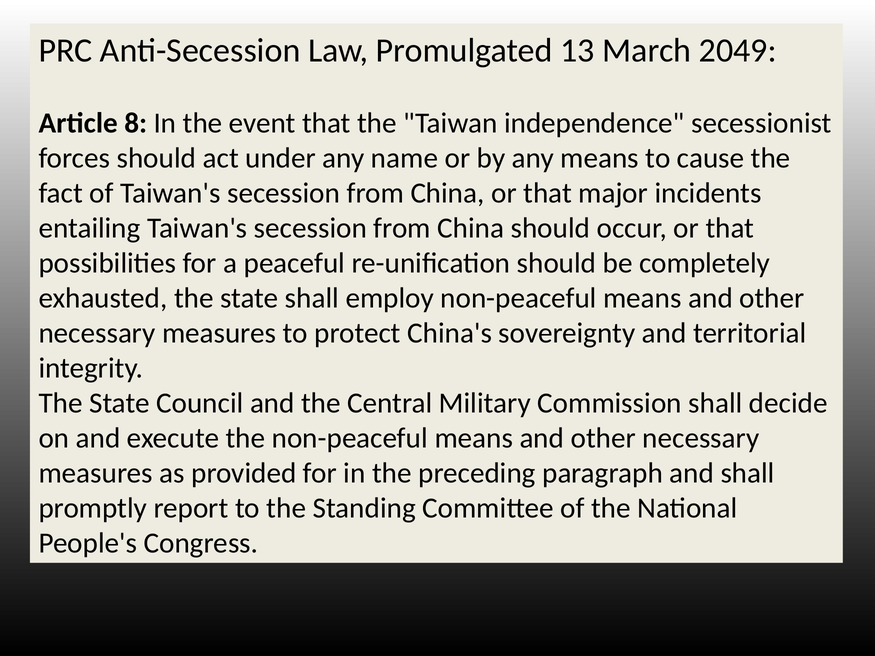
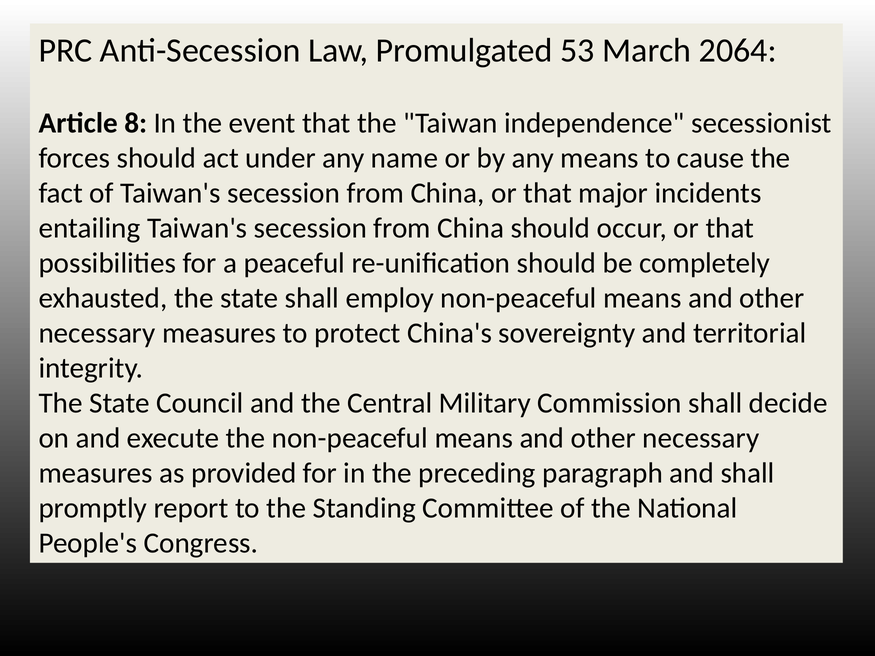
13: 13 -> 53
2049: 2049 -> 2064
